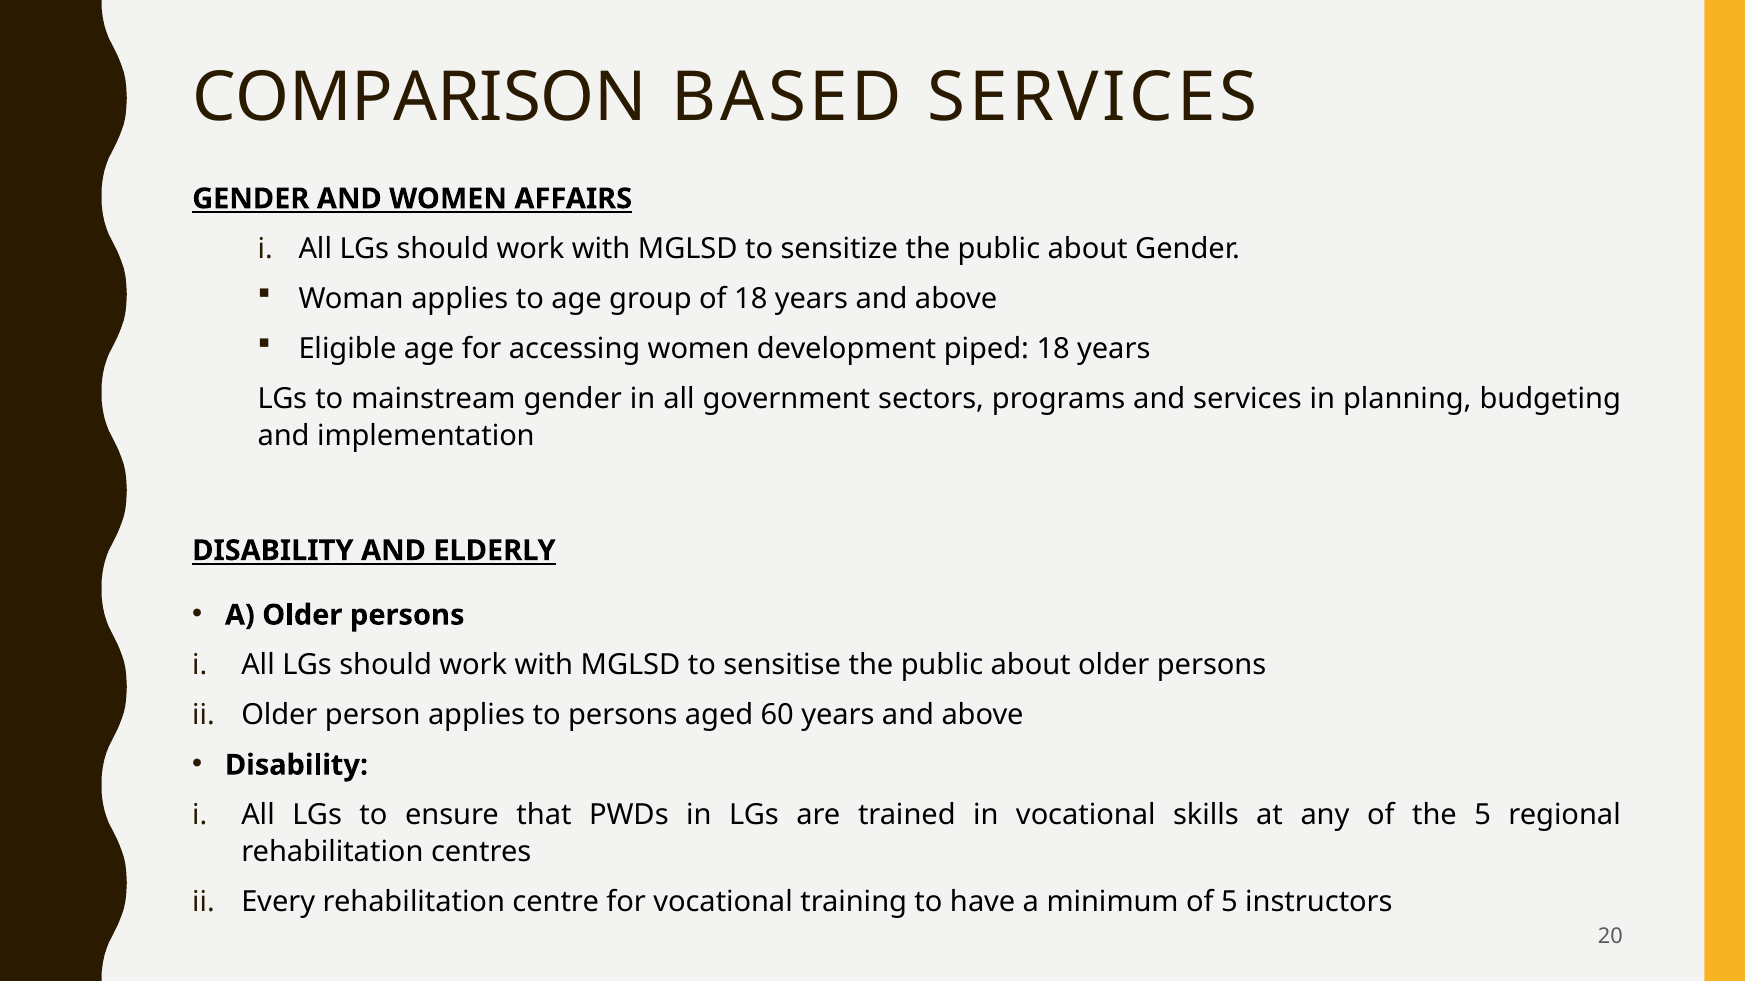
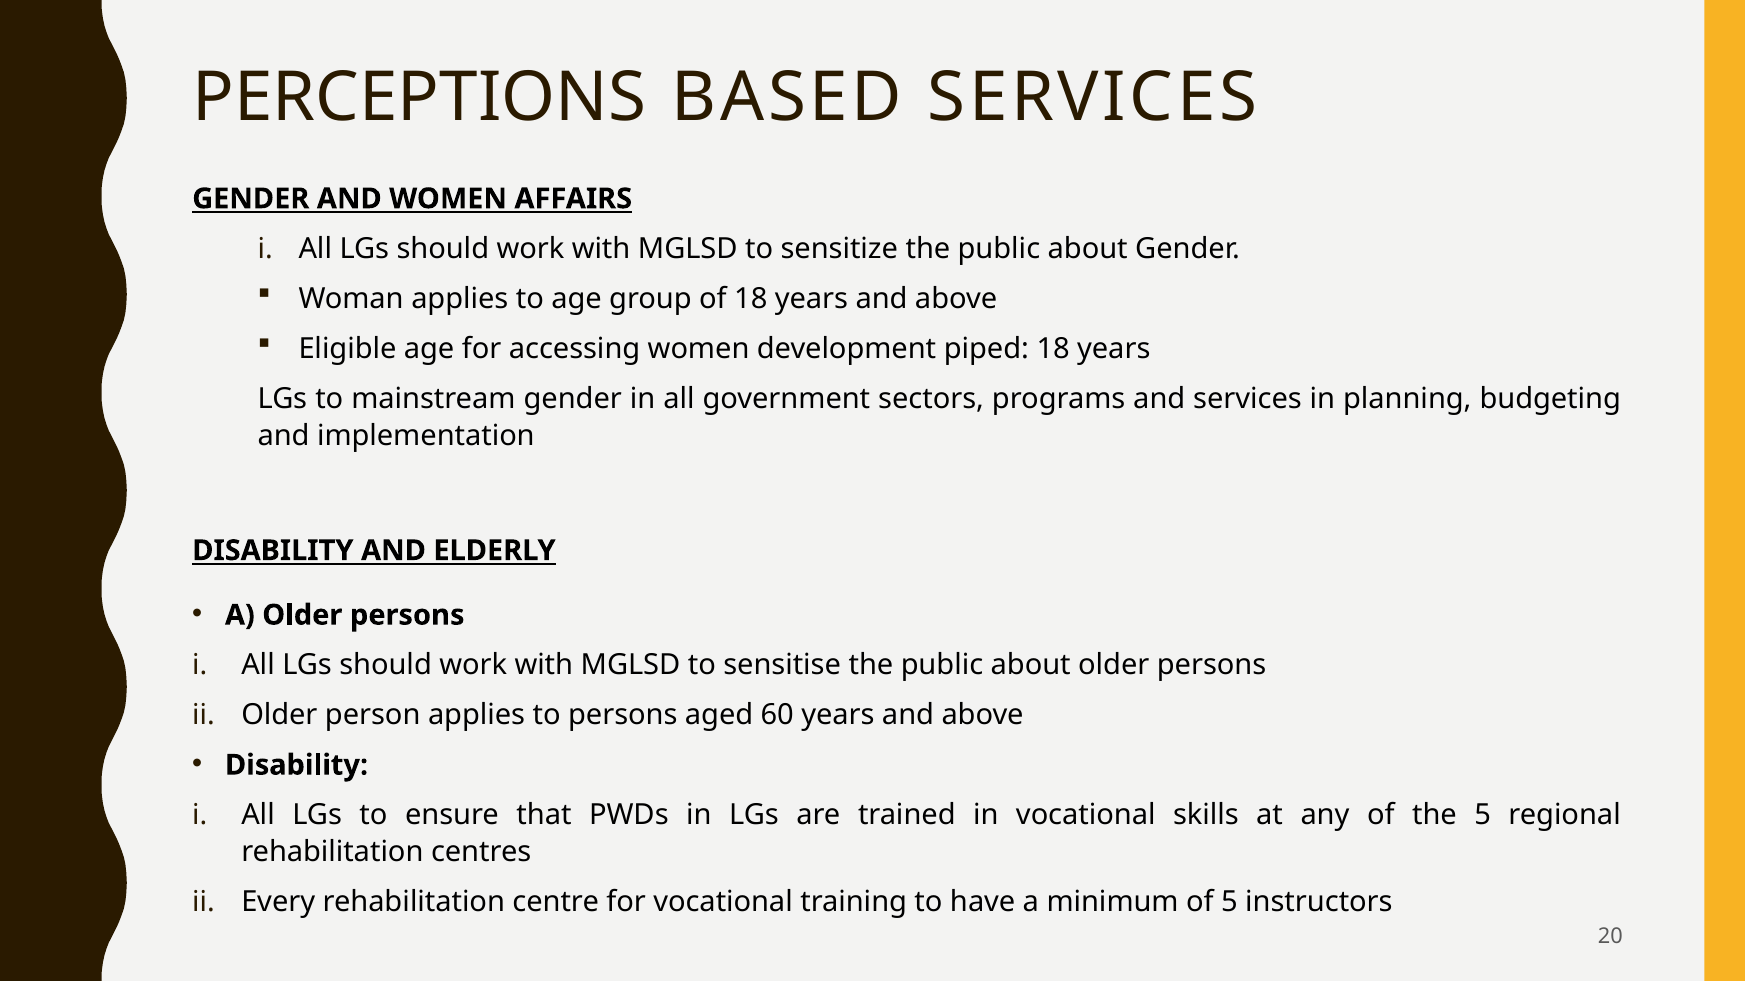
COMPARISON: COMPARISON -> PERCEPTIONS
